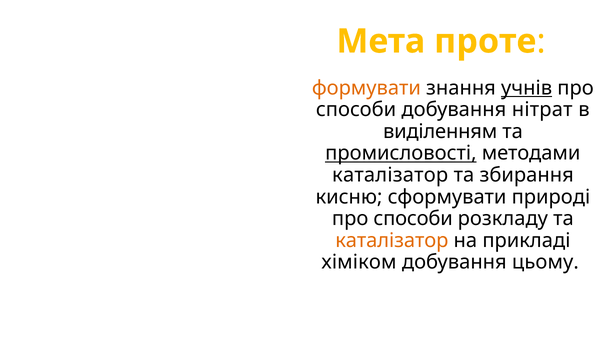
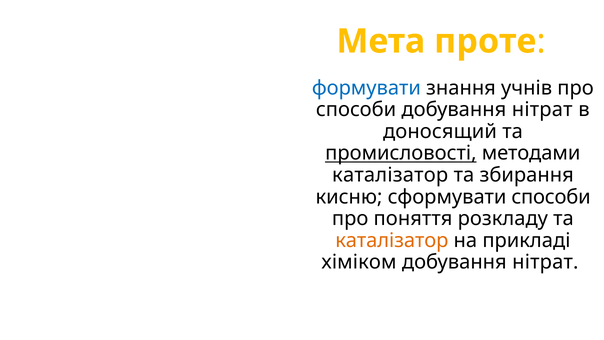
формувати colour: orange -> blue
учнів underline: present -> none
виділенням: виділенням -> доносящий
сформувати природі: природі -> способи
способи at (413, 218): способи -> поняття
цьому at (545, 262): цьому -> нітрат
